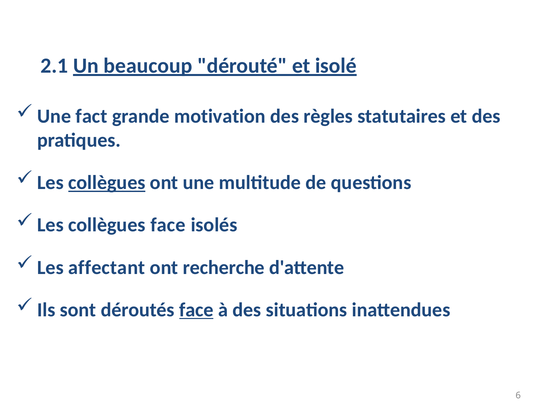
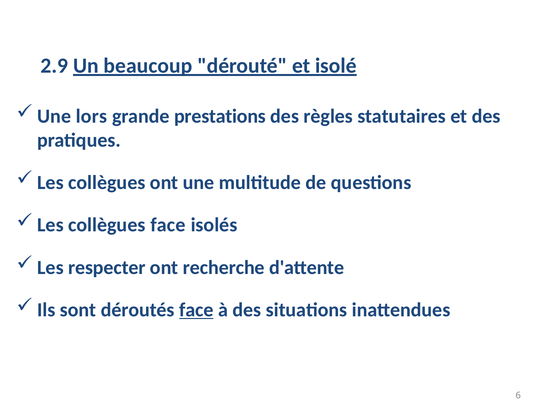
2.1: 2.1 -> 2.9
fact: fact -> lors
motivation: motivation -> prestations
collègues at (107, 183) underline: present -> none
affectant: affectant -> respecter
